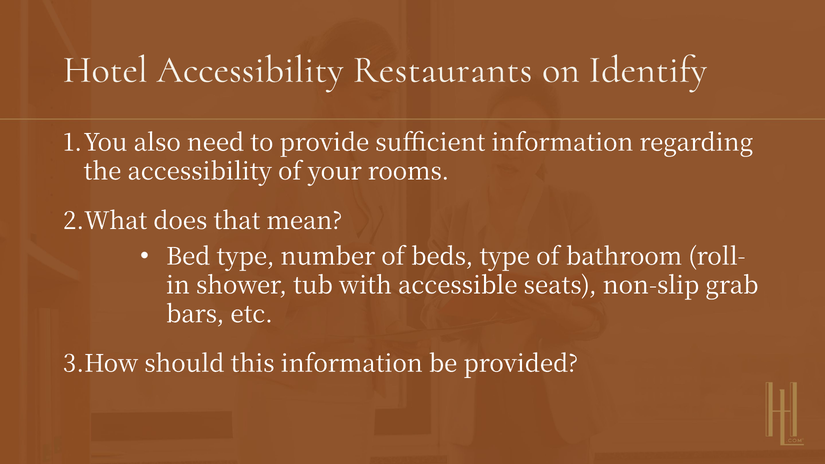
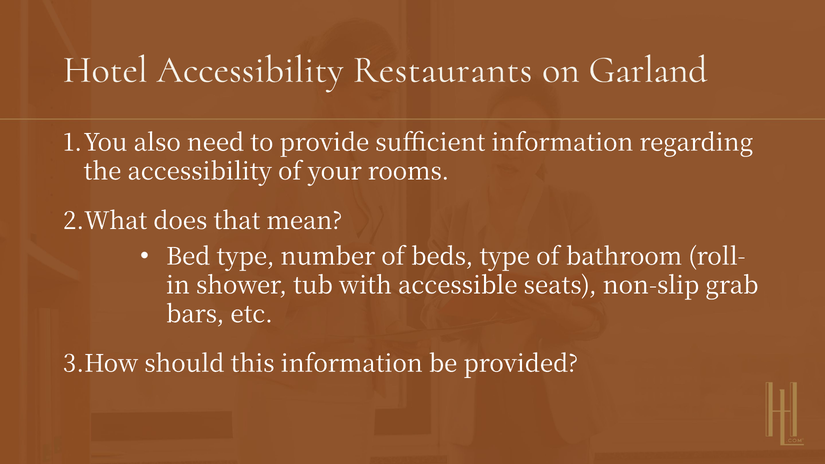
Identify: Identify -> Garland
